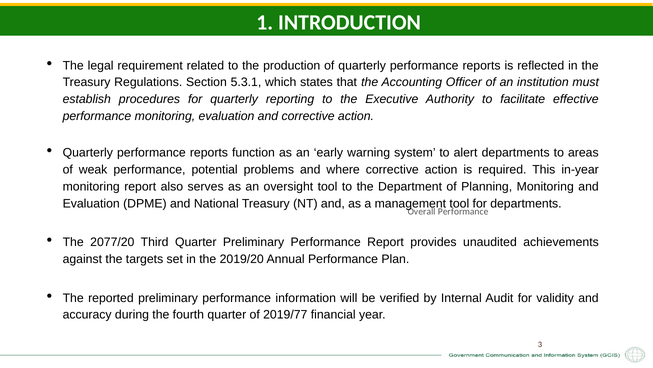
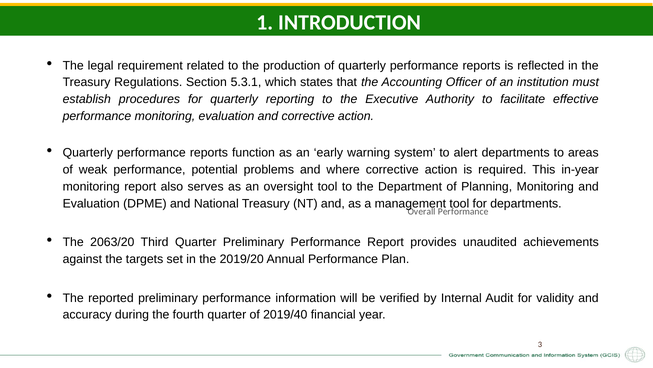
2077/20: 2077/20 -> 2063/20
2019/77: 2019/77 -> 2019/40
